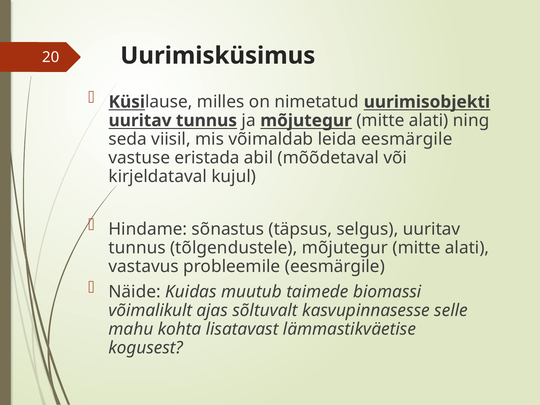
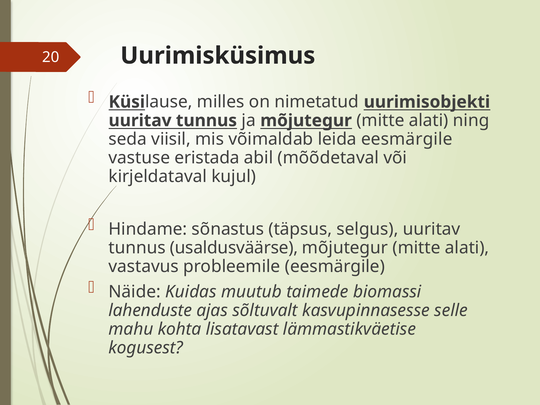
tõlgendustele: tõlgendustele -> usaldusväärse
võimalikult: võimalikult -> lahenduste
